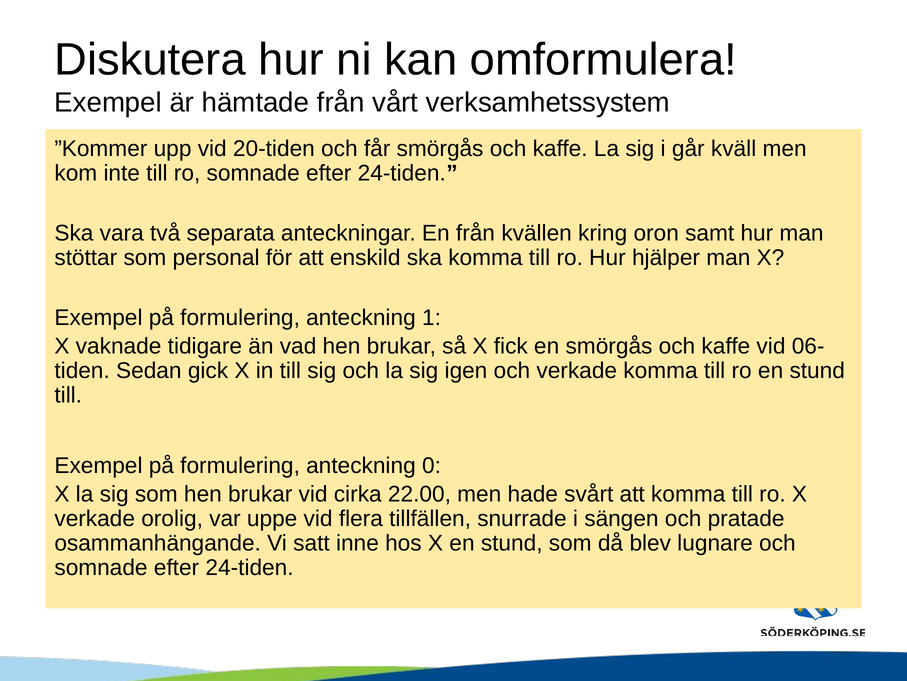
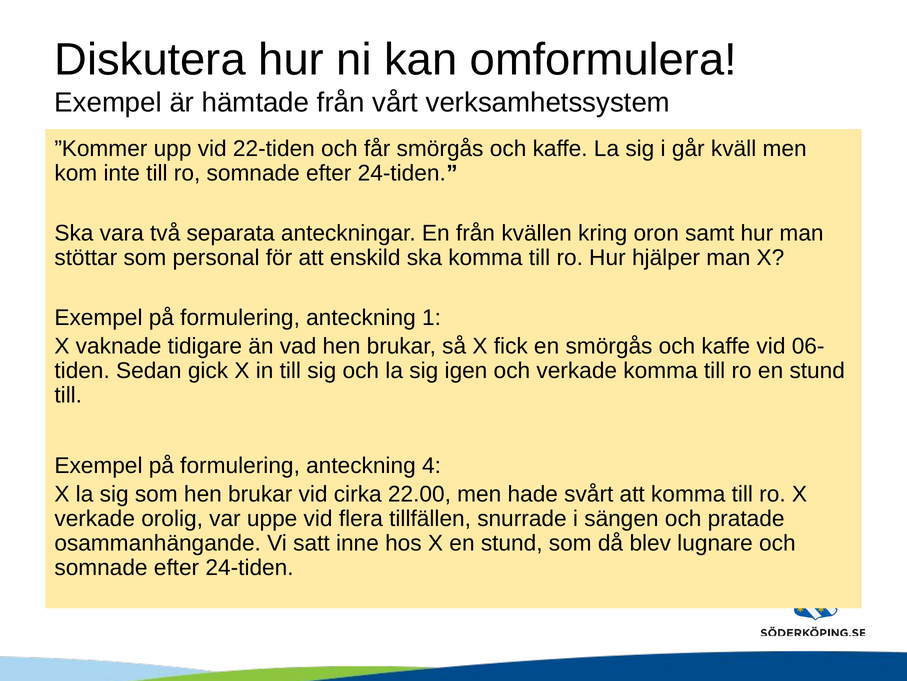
20-tiden: 20-tiden -> 22-tiden
0: 0 -> 4
